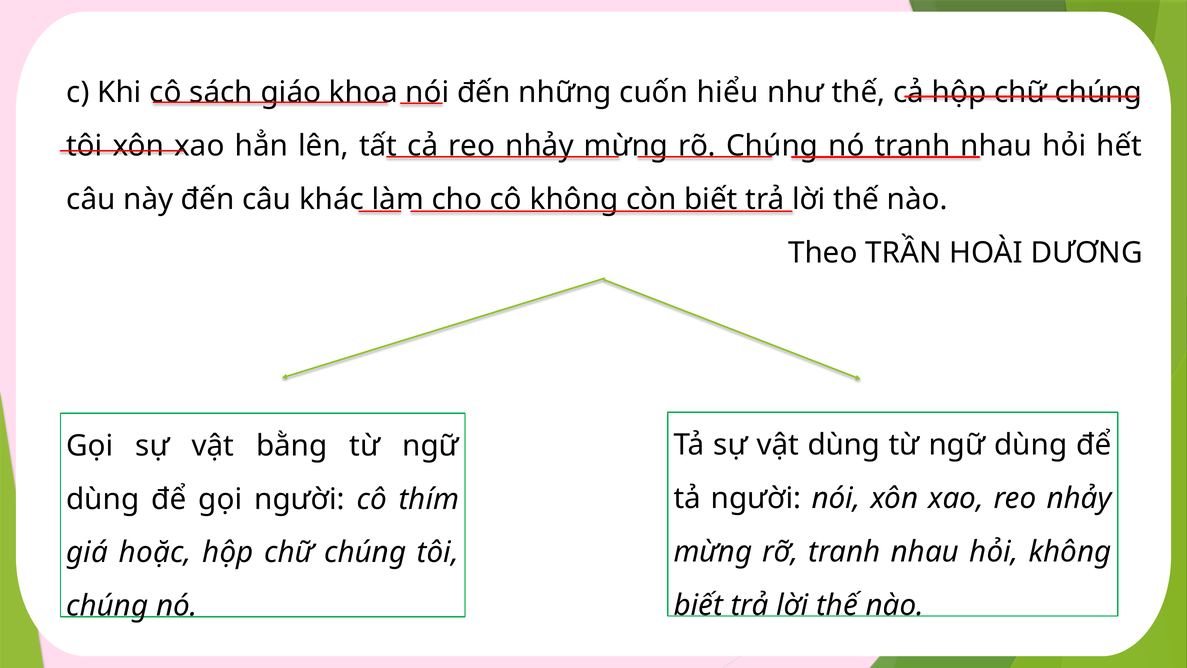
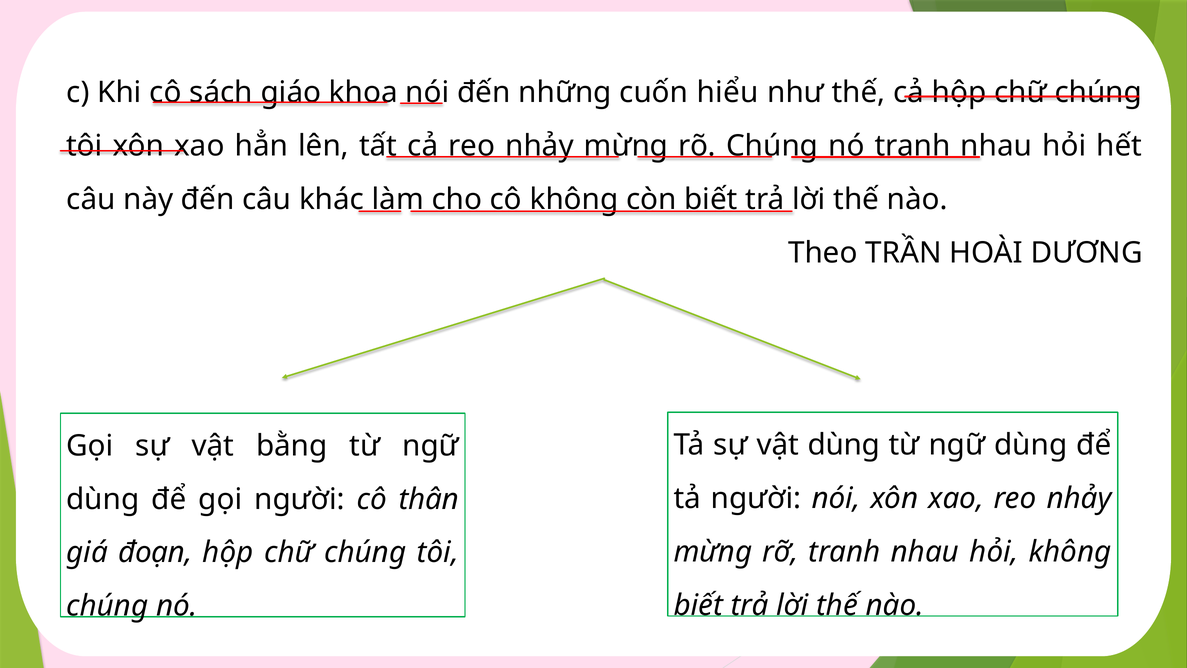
thím: thím -> thân
hoặc: hoặc -> đoạn
